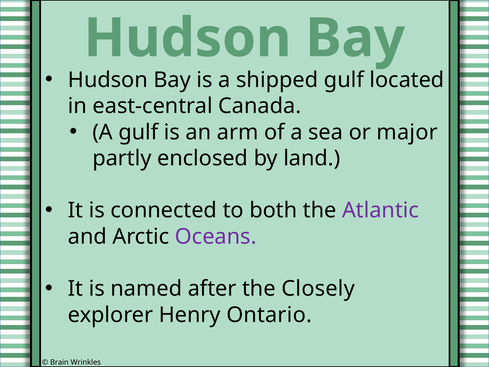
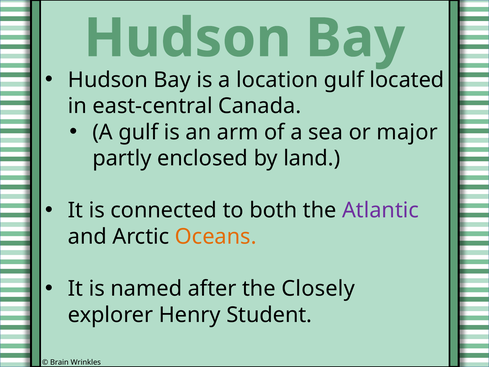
shipped: shipped -> location
Oceans colour: purple -> orange
Ontario: Ontario -> Student
